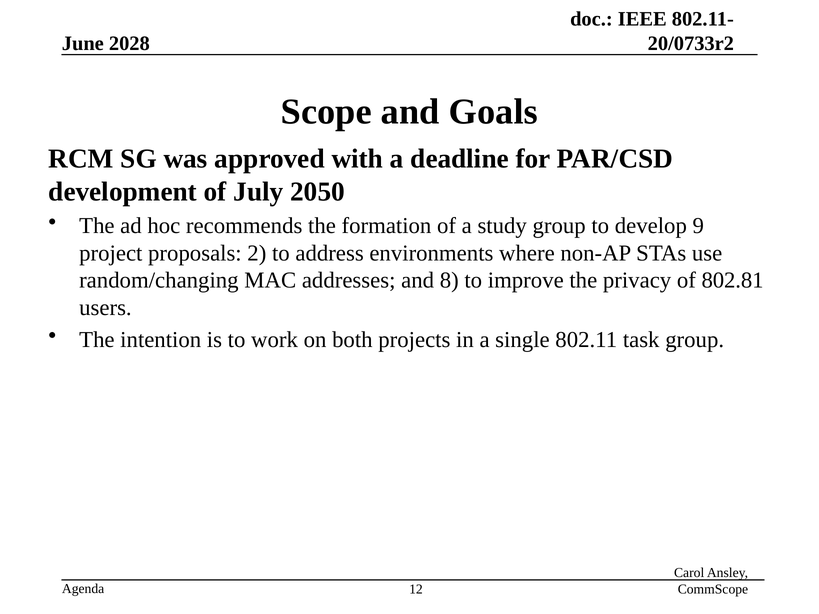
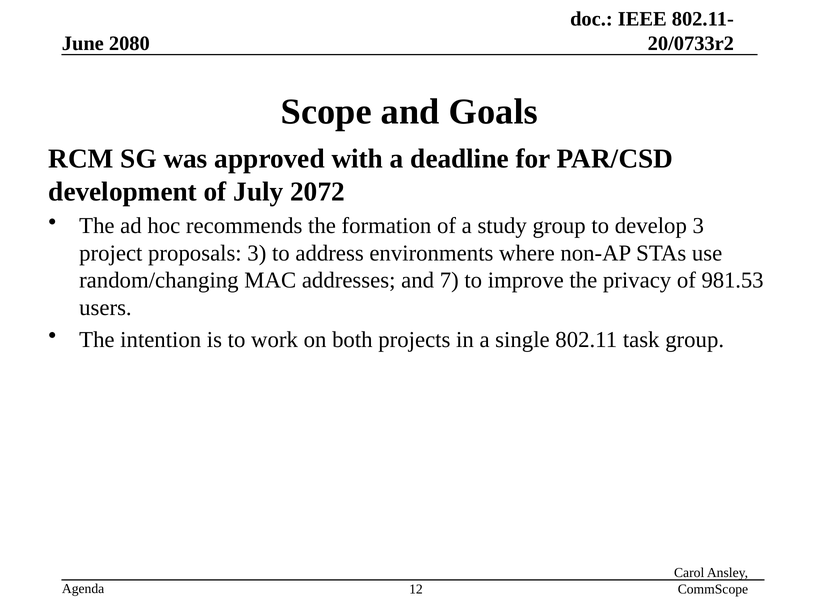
2028: 2028 -> 2080
2050: 2050 -> 2072
develop 9: 9 -> 3
proposals 2: 2 -> 3
8: 8 -> 7
802.81: 802.81 -> 981.53
